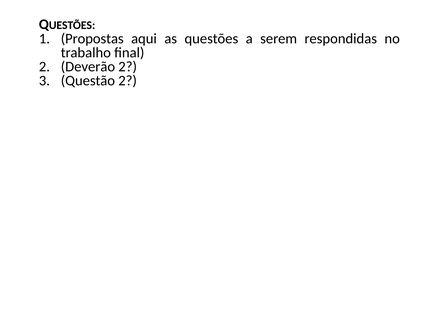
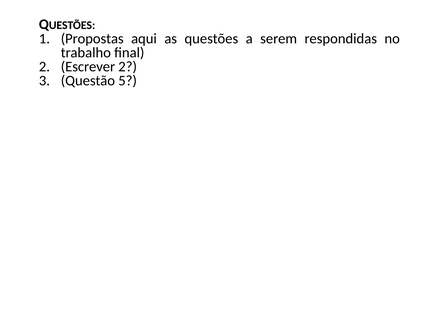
Deverão: Deverão -> Escrever
Questão 2: 2 -> 5
